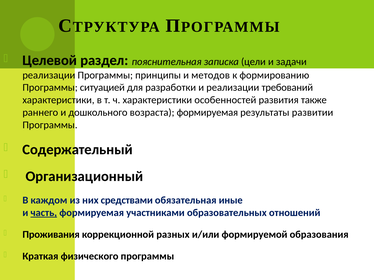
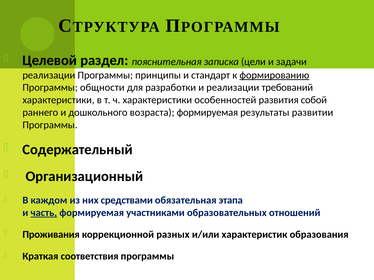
методов: методов -> стандарт
формированию underline: none -> present
ситуацией: ситуацией -> общности
также: также -> собой
иные: иные -> этапа
формируемой: формируемой -> характеристик
физического: физического -> соответствия
